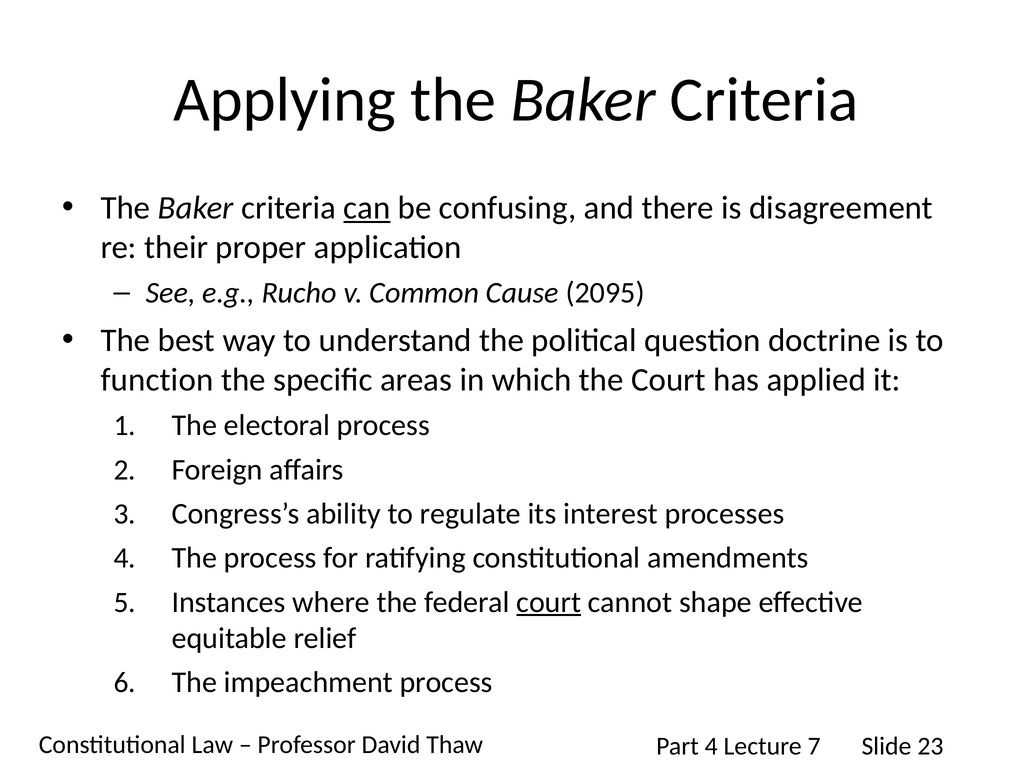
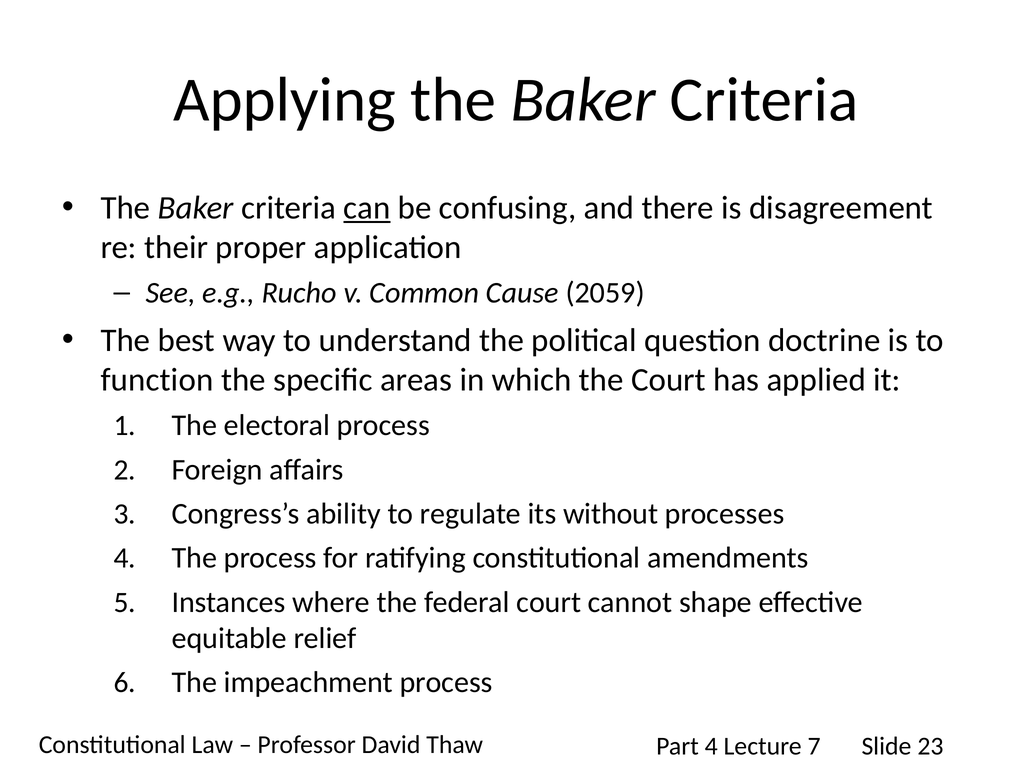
2095: 2095 -> 2059
interest: interest -> without
court at (549, 602) underline: present -> none
